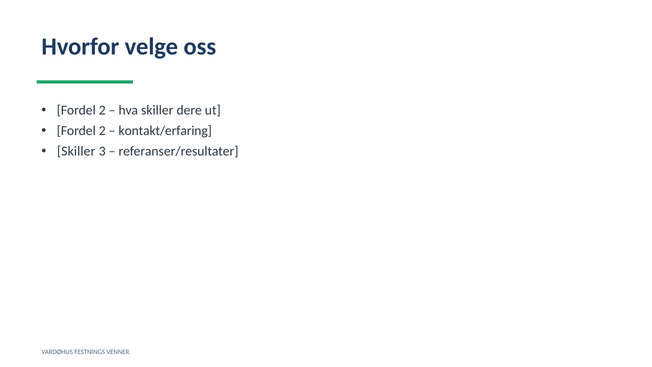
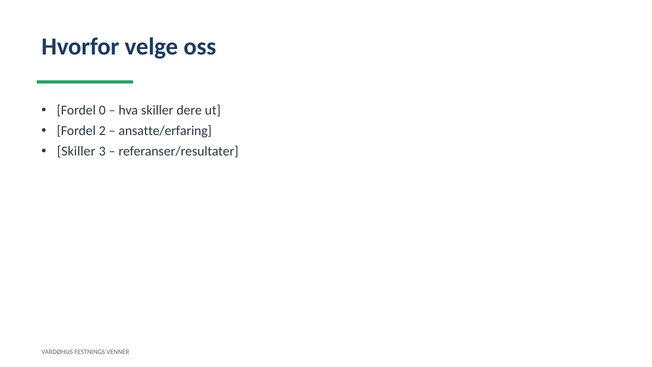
2 at (102, 110): 2 -> 0
kontakt/erfaring: kontakt/erfaring -> ansatte/erfaring
